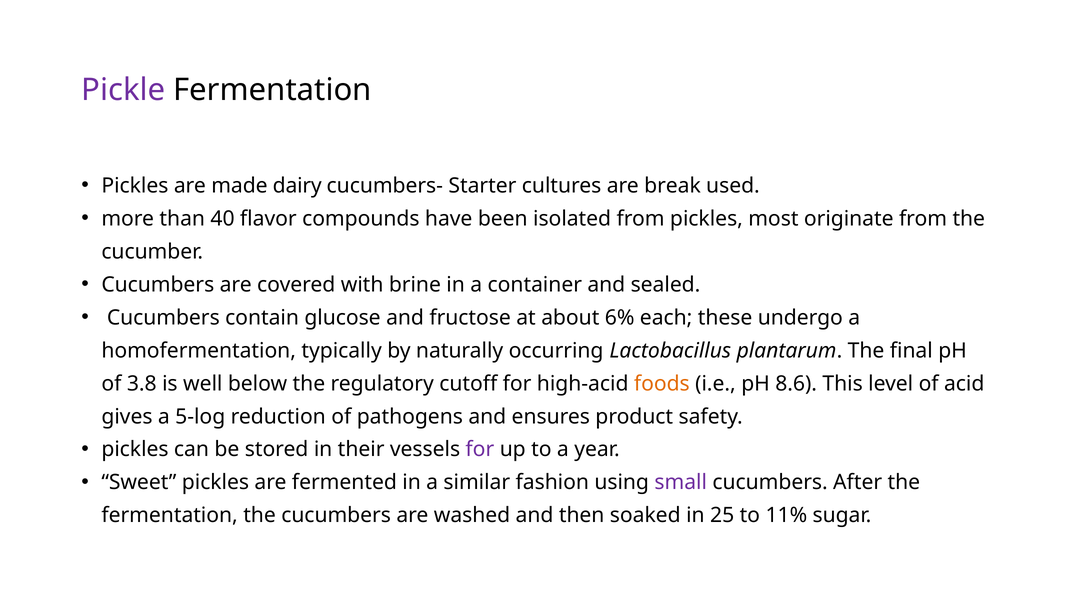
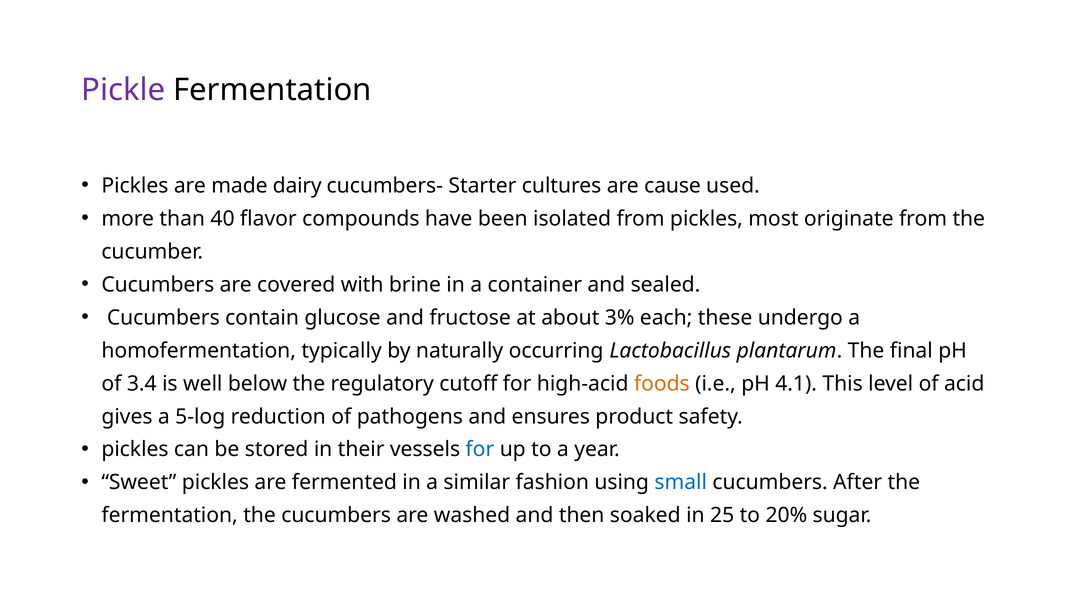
break: break -> cause
6%: 6% -> 3%
3.8: 3.8 -> 3.4
8.6: 8.6 -> 4.1
for at (480, 449) colour: purple -> blue
small colour: purple -> blue
11%: 11% -> 20%
